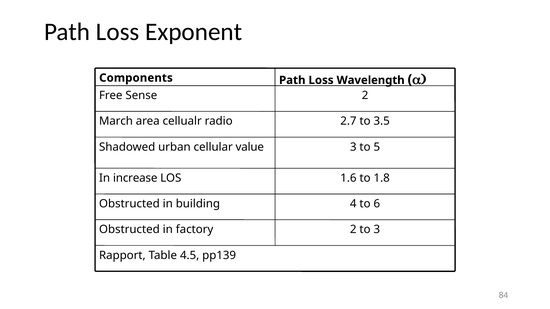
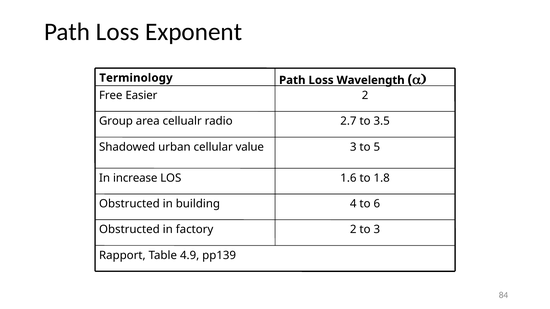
Components: Components -> Terminology
Sense: Sense -> Easier
March: March -> Group
4.5: 4.5 -> 4.9
